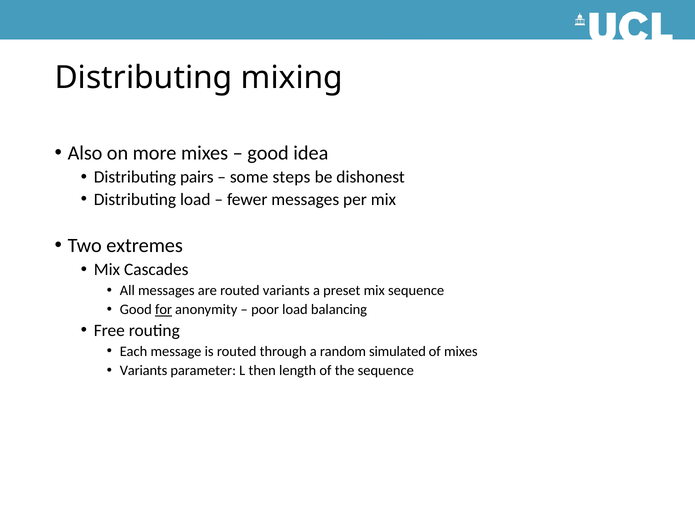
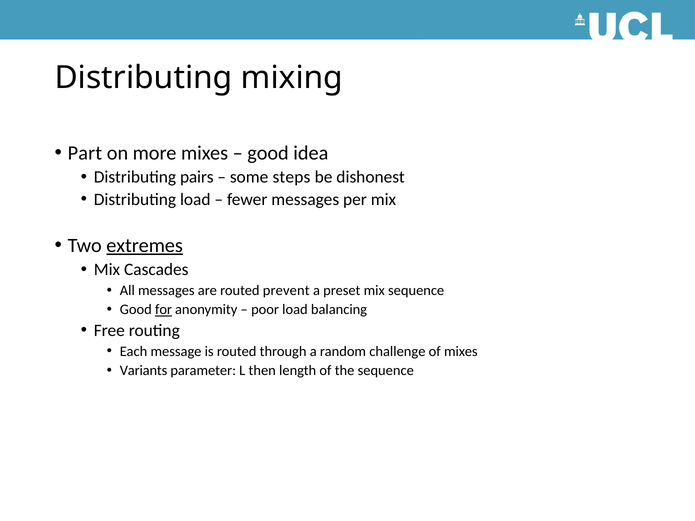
Also: Also -> Part
extremes underline: none -> present
routed variants: variants -> prevent
simulated: simulated -> challenge
